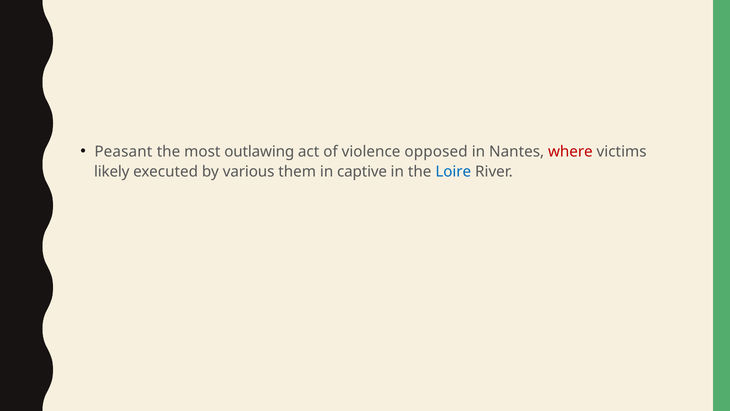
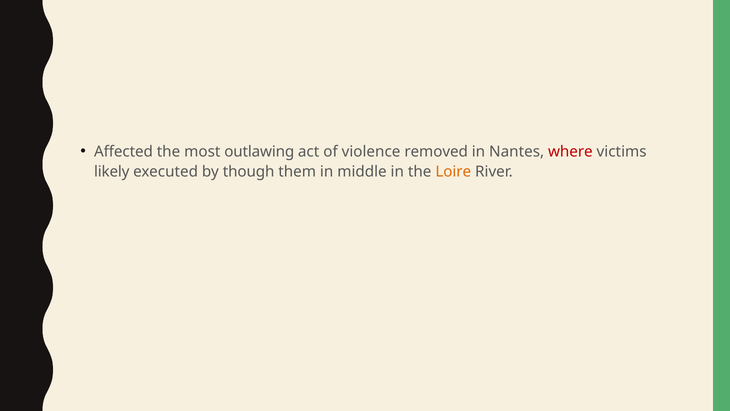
Peasant: Peasant -> Affected
opposed: opposed -> removed
various: various -> though
captive: captive -> middle
Loire colour: blue -> orange
